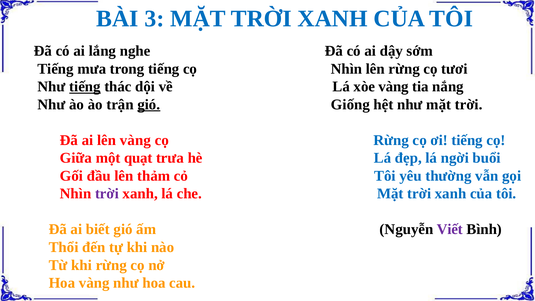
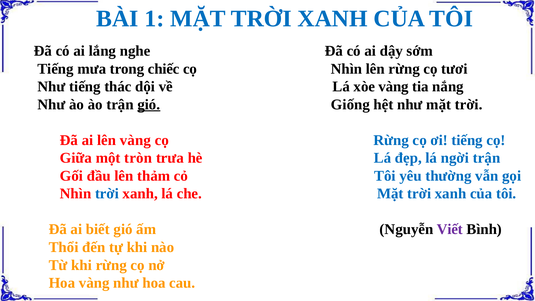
3: 3 -> 1
trong tiếng: tiếng -> chiếc
tiếng at (85, 87) underline: present -> none
quạt: quạt -> tròn
ngời buổi: buổi -> trận
trời at (107, 194) colour: purple -> blue
